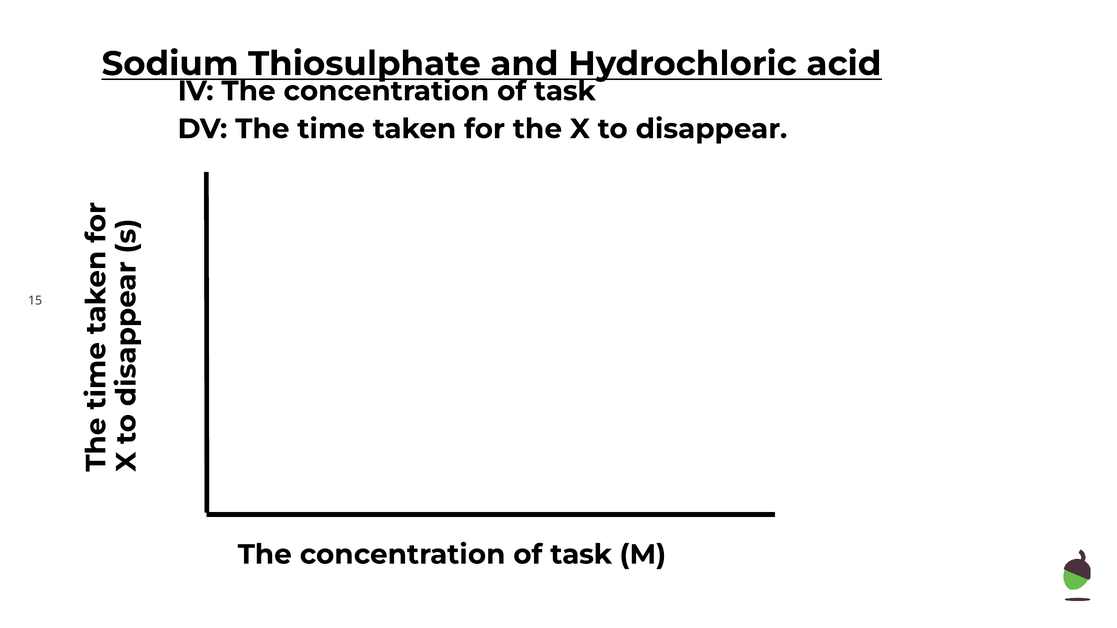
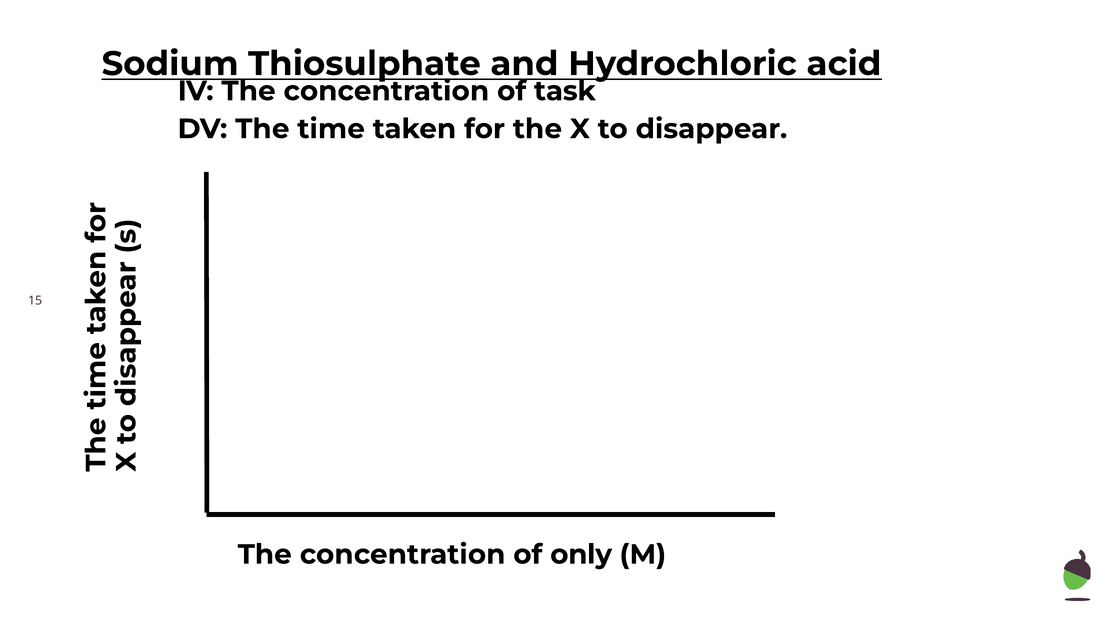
task at (581, 555): task -> only
